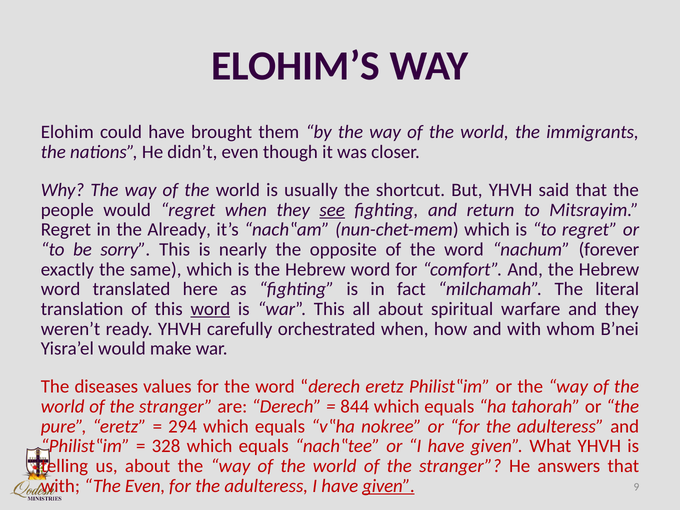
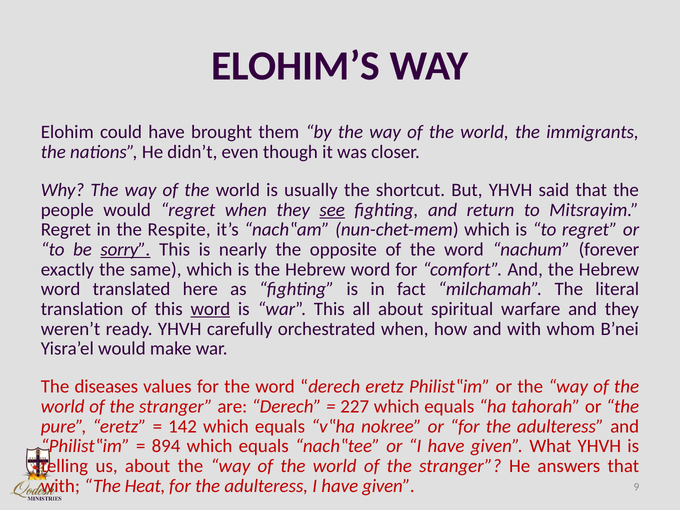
Already: Already -> Respite
sorry underline: none -> present
844: 844 -> 227
294: 294 -> 142
328: 328 -> 894
The Even: Even -> Heat
given at (389, 486) underline: present -> none
